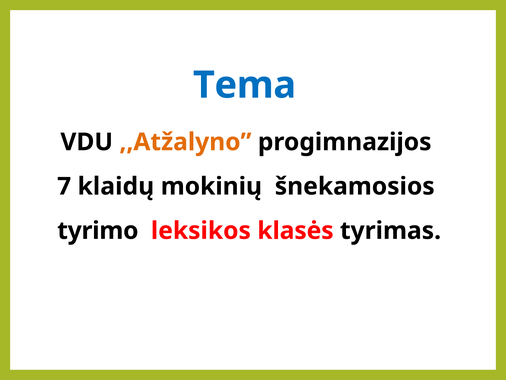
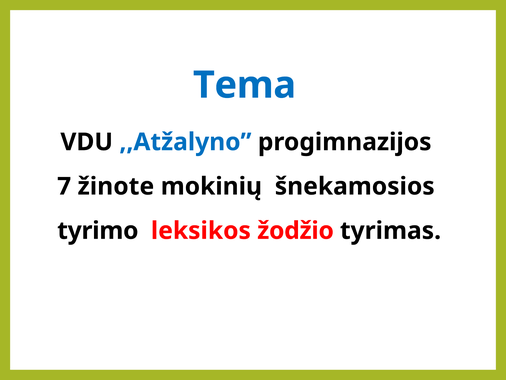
,,Atžalyno colour: orange -> blue
klaidų: klaidų -> žinote
klasės: klasės -> žodžio
